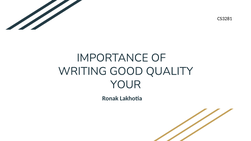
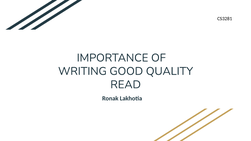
YOUR: YOUR -> READ
